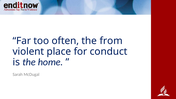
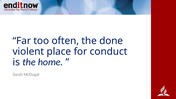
from: from -> done
